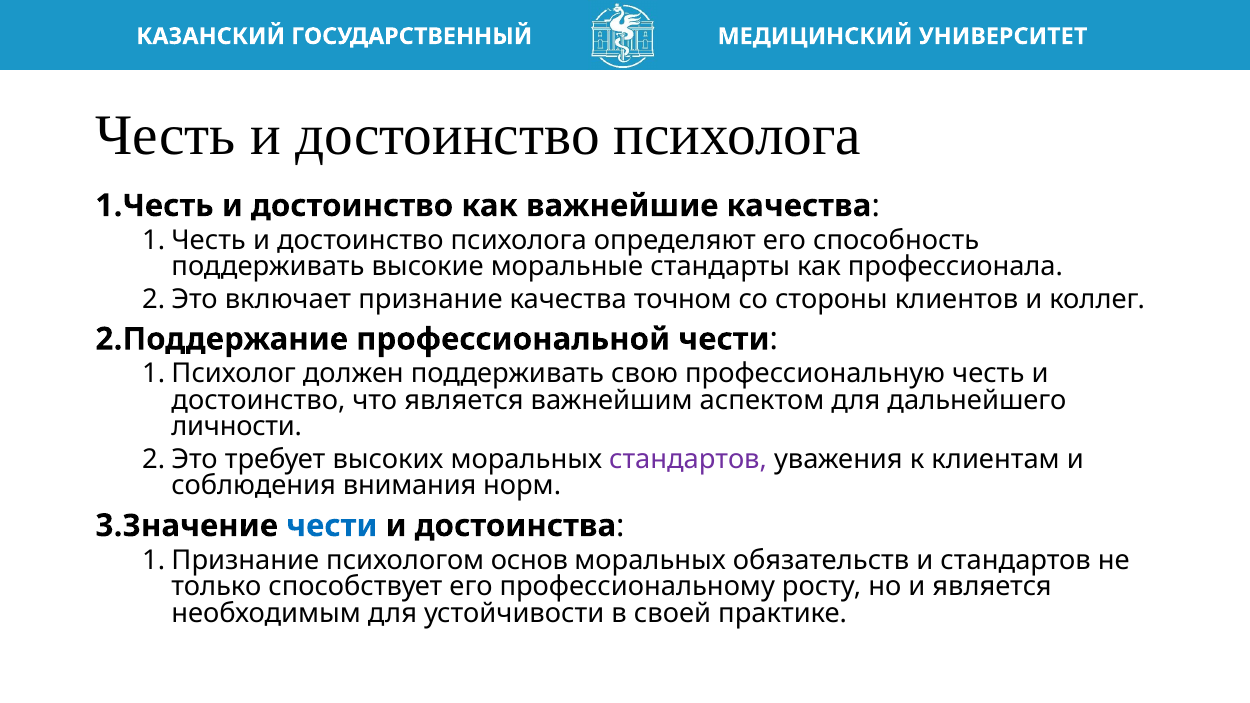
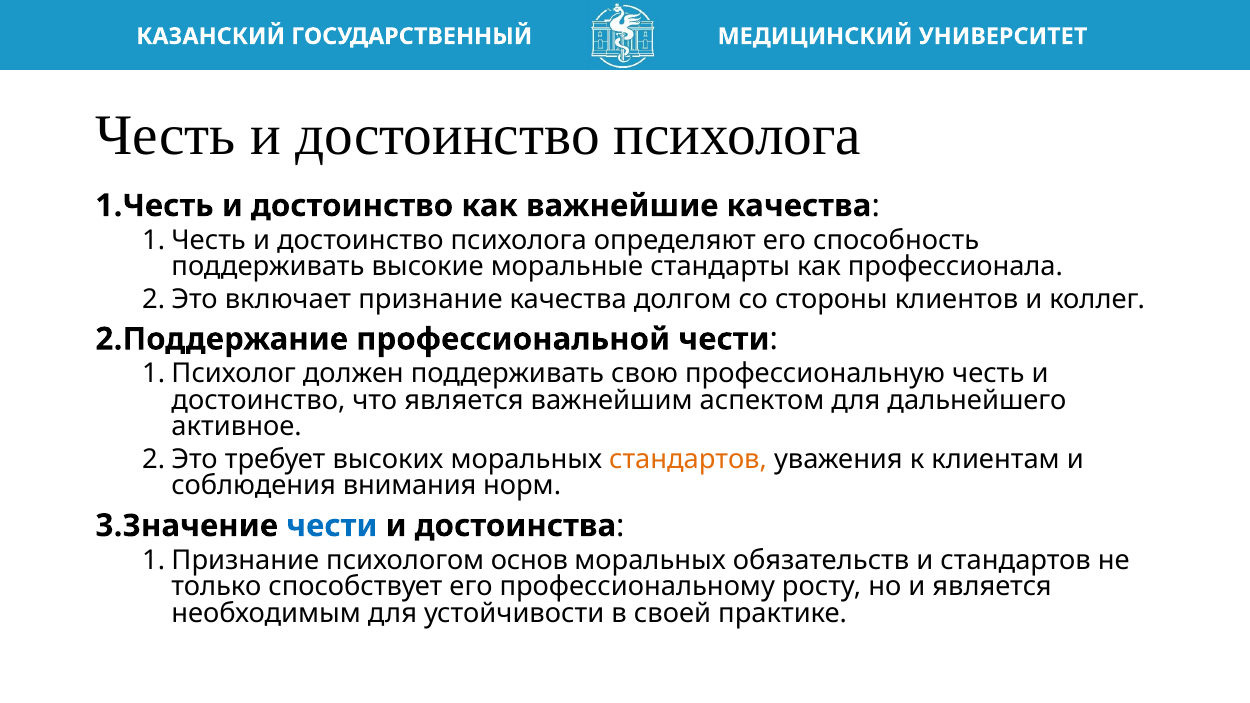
точном: точном -> долгом
личности: личности -> активное
стандартов at (688, 459) colour: purple -> orange
